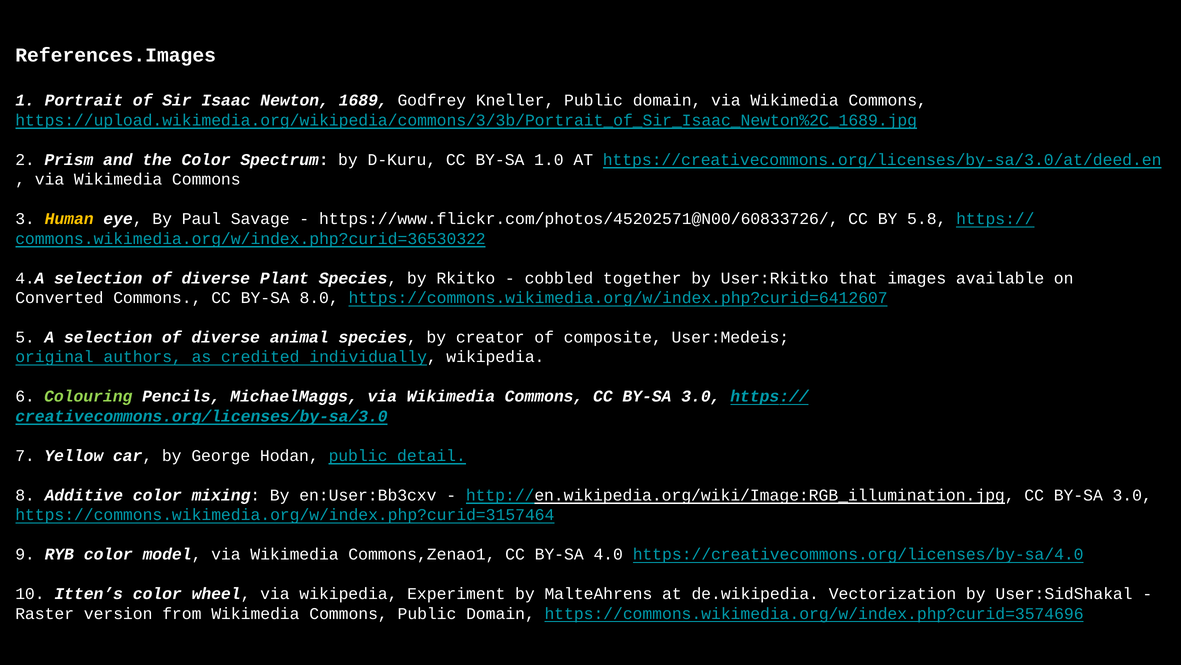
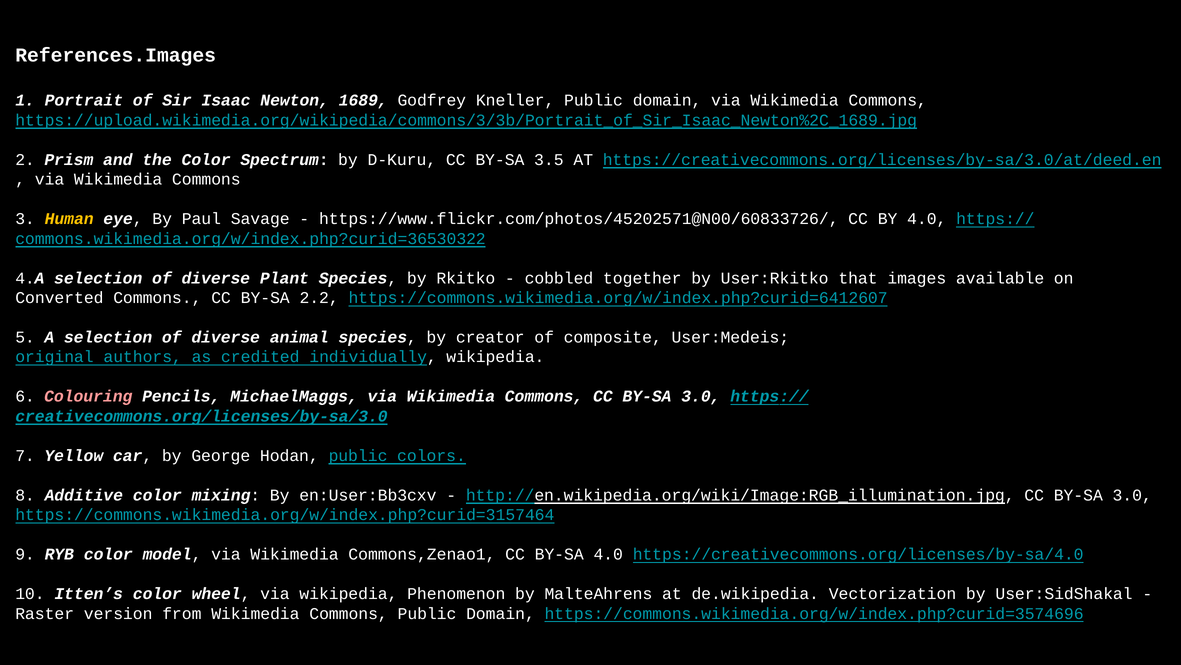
1.0: 1.0 -> 3.5
BY 5.8: 5.8 -> 4.0
8.0: 8.0 -> 2.2
Colouring colour: light green -> pink
detail: detail -> colors
Experiment: Experiment -> Phenomenon
